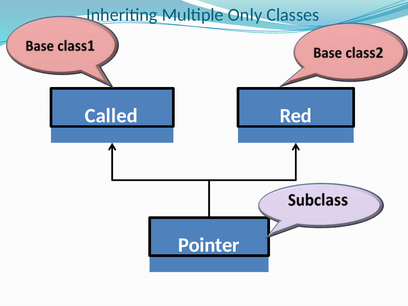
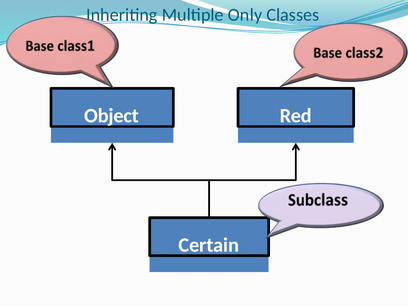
Called: Called -> Object
Pointer: Pointer -> Certain
